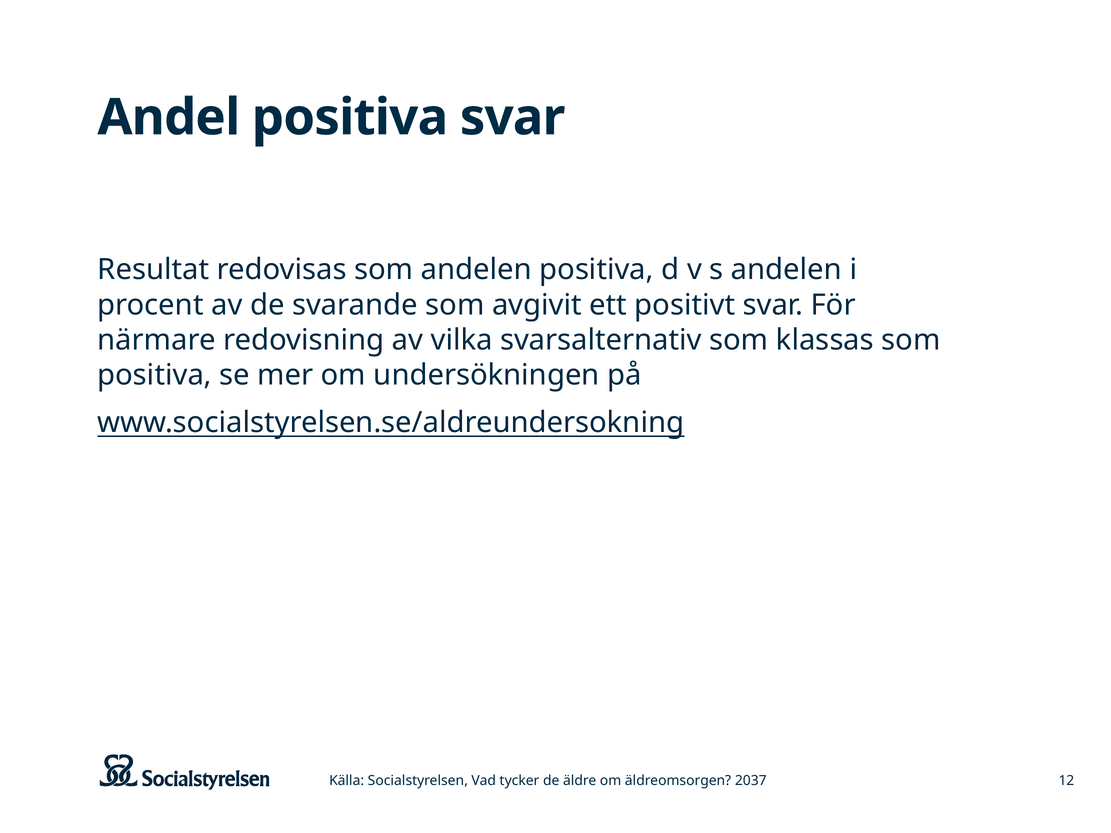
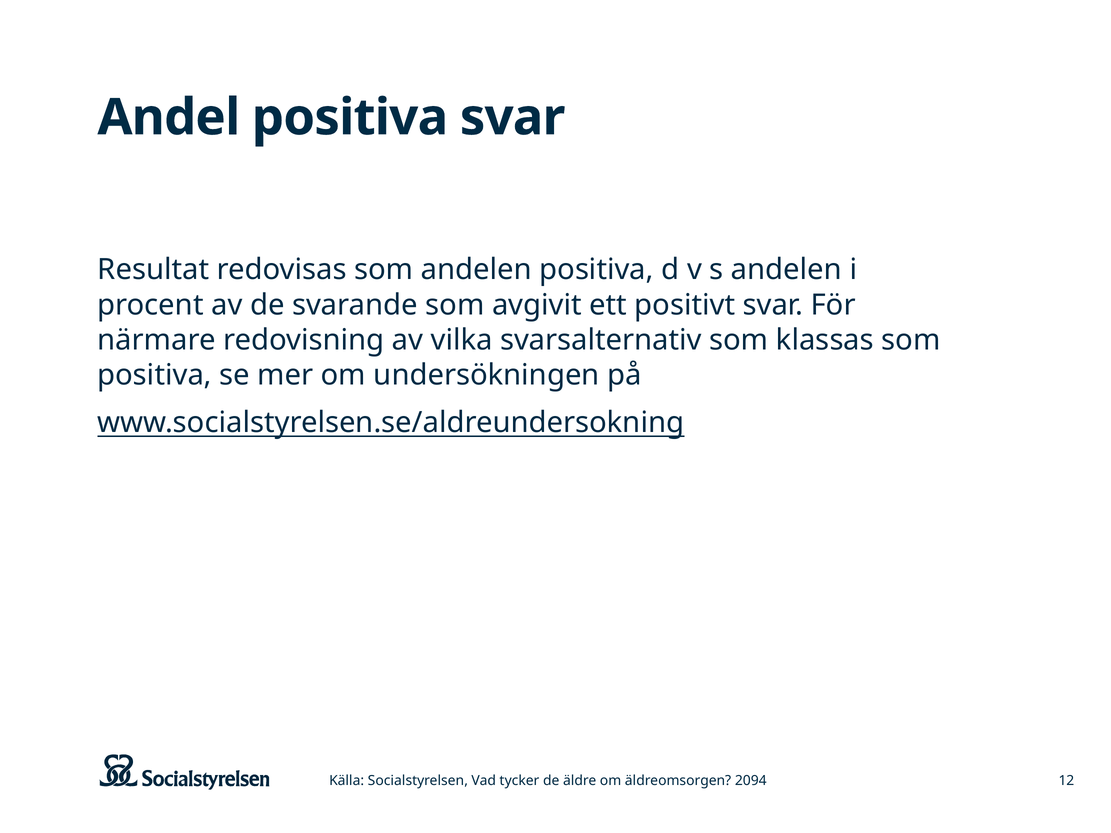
2037: 2037 -> 2094
